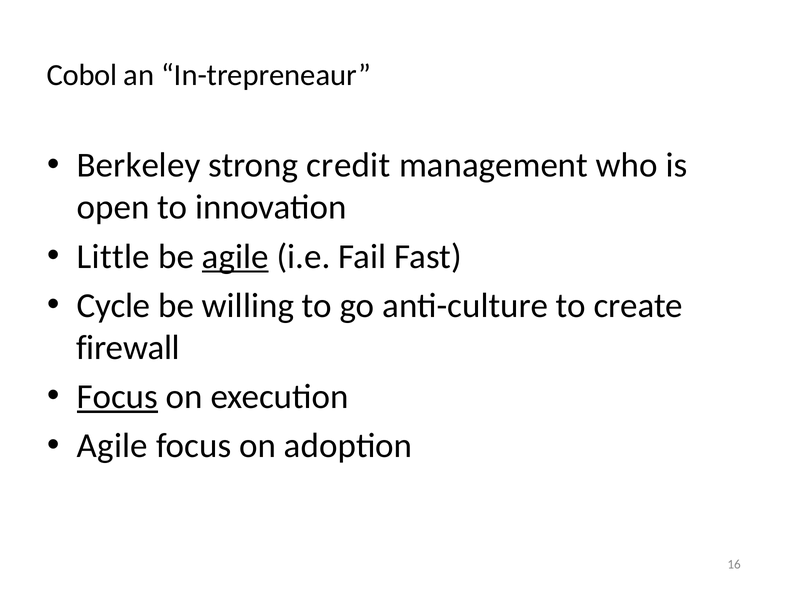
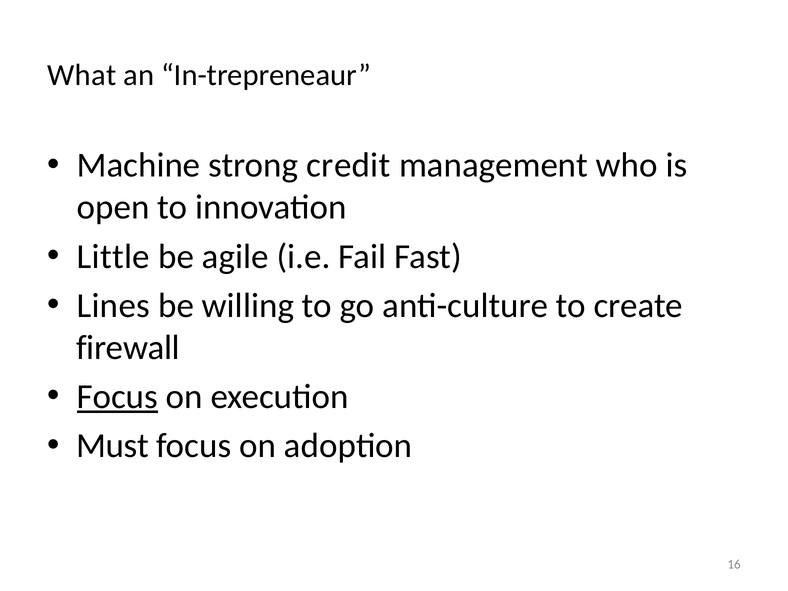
Cobol: Cobol -> What
Berkeley: Berkeley -> Machine
agile at (235, 256) underline: present -> none
Cycle: Cycle -> Lines
Agile at (112, 446): Agile -> Must
